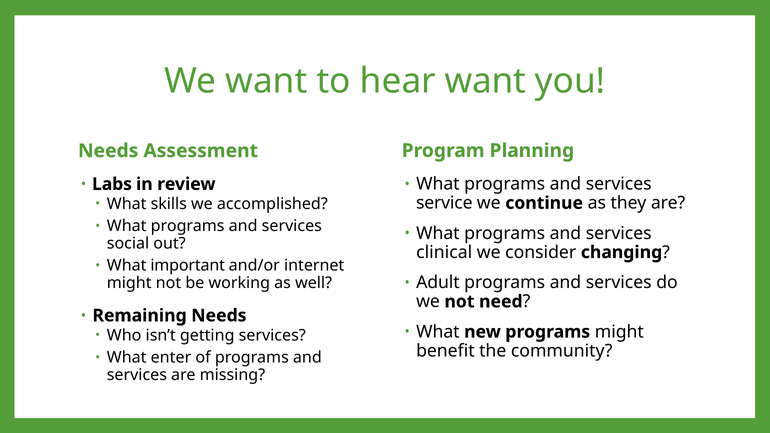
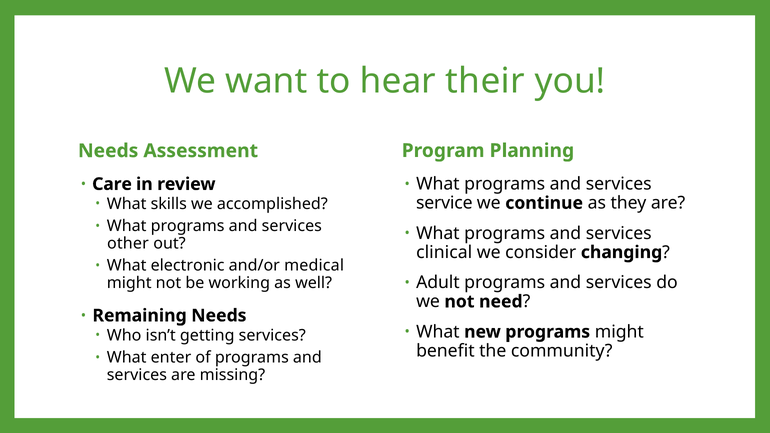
hear want: want -> their
Labs: Labs -> Care
social: social -> other
important: important -> electronic
internet: internet -> medical
